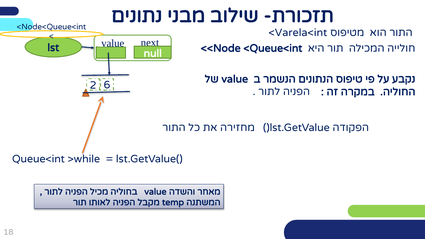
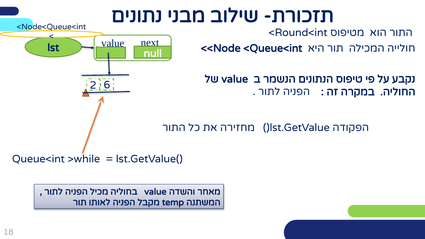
Varela<int: Varela<int -> Round<int
